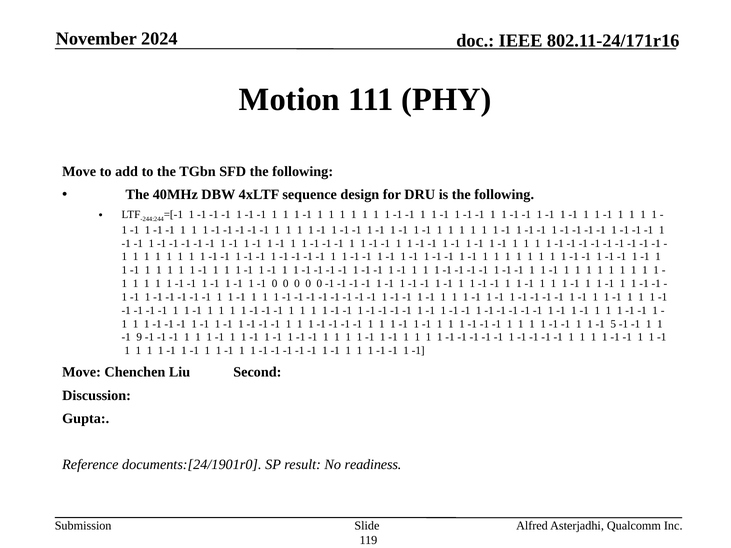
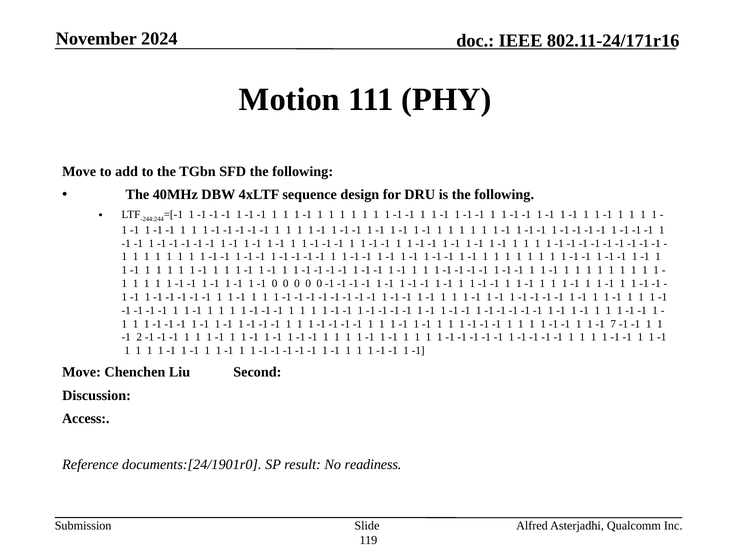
5: 5 -> 7
9: 9 -> 2
Gupta: Gupta -> Access
